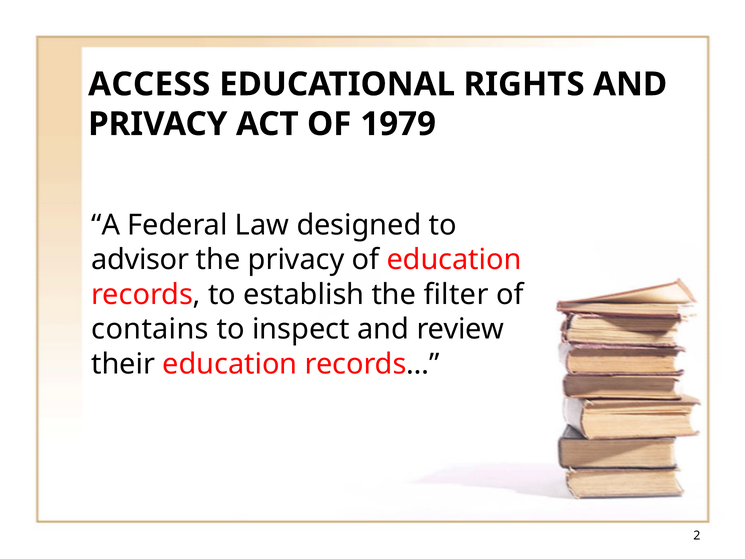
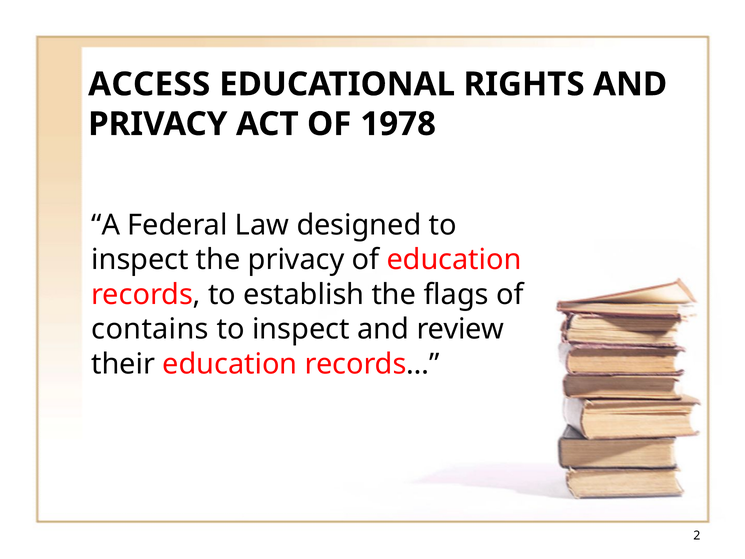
1979: 1979 -> 1978
advisor at (140, 260): advisor -> inspect
filter: filter -> flags
